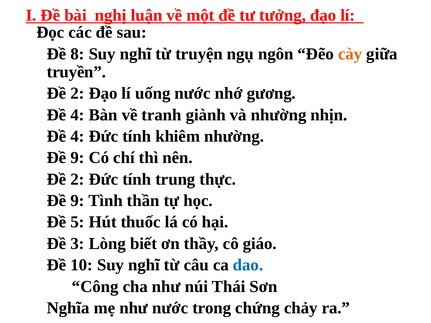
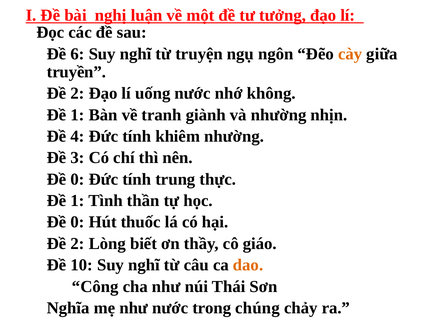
8: 8 -> 6
gương: gương -> không
4 at (78, 115): 4 -> 1
9 at (78, 158): 9 -> 3
2 at (78, 179): 2 -> 0
9 at (78, 201): 9 -> 1
5 at (78, 222): 5 -> 0
3 at (78, 244): 3 -> 2
dao colour: blue -> orange
chứng: chứng -> chúng
